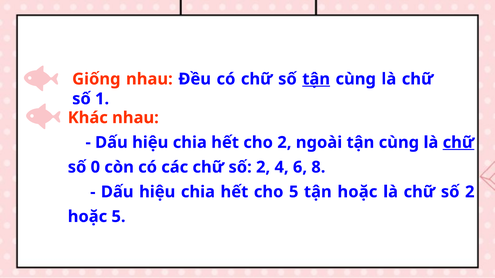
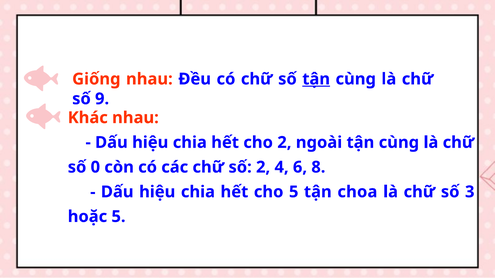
1: 1 -> 9
chữ at (459, 143) underline: present -> none
tận hoặc: hoặc -> choa
là chữ số 2: 2 -> 3
